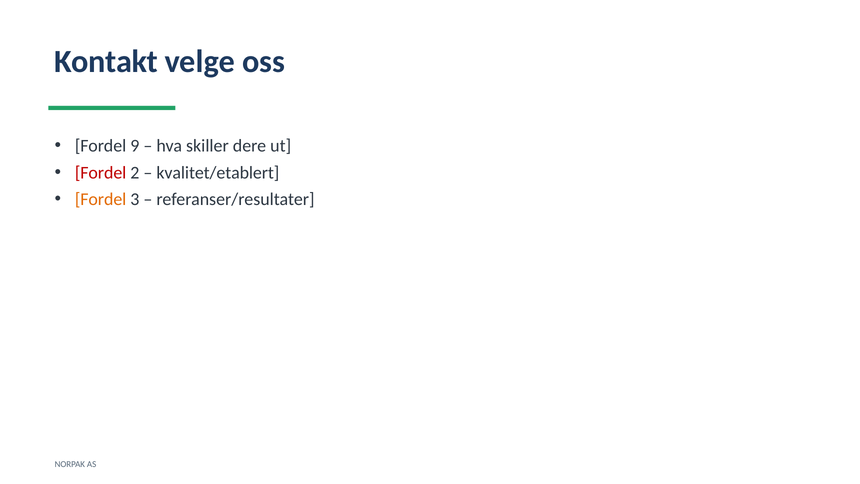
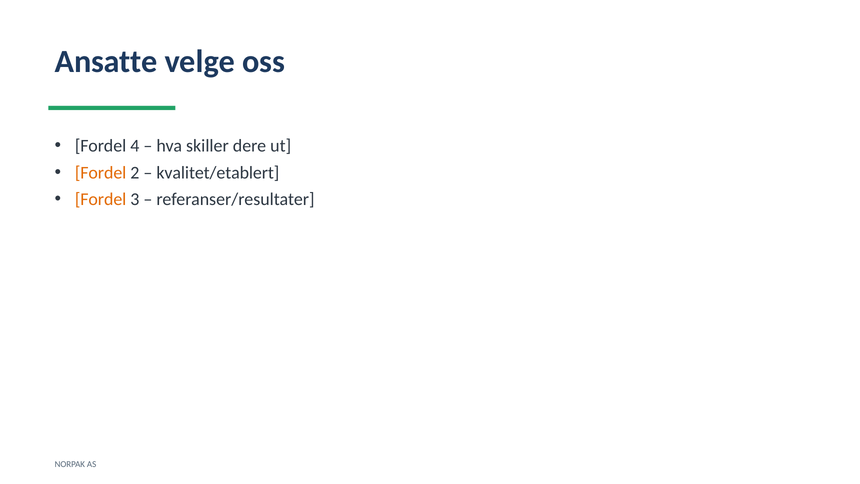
Kontakt: Kontakt -> Ansatte
9: 9 -> 4
Fordel at (101, 173) colour: red -> orange
